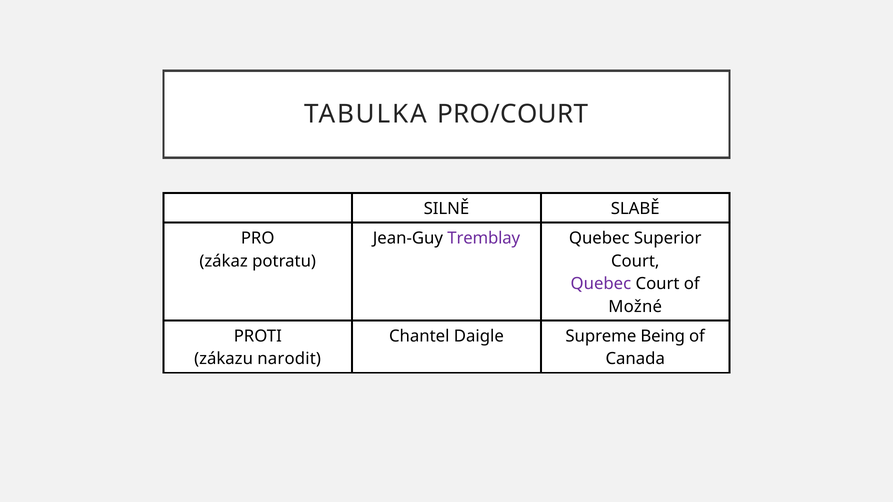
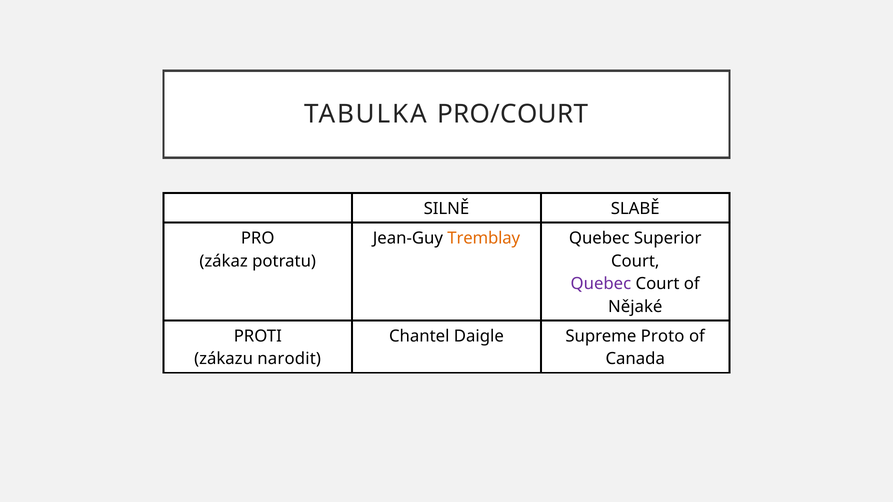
Tremblay colour: purple -> orange
Možné: Možné -> Nějaké
Being: Being -> Proto
